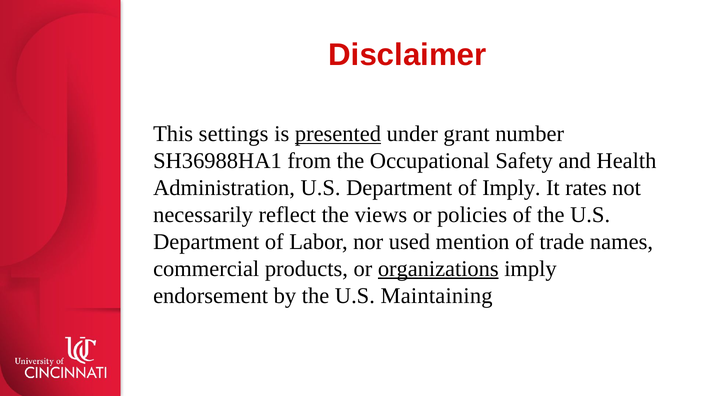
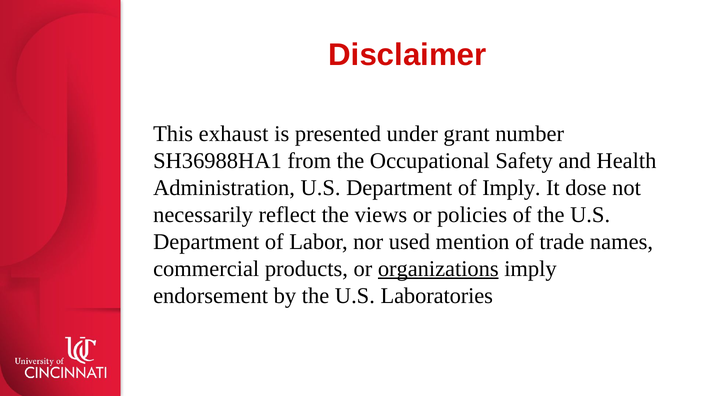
settings: settings -> exhaust
presented underline: present -> none
rates: rates -> dose
Maintaining: Maintaining -> Laboratories
